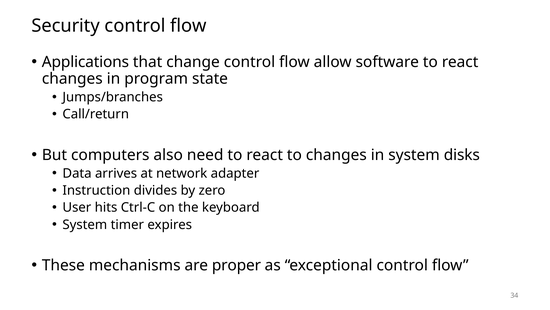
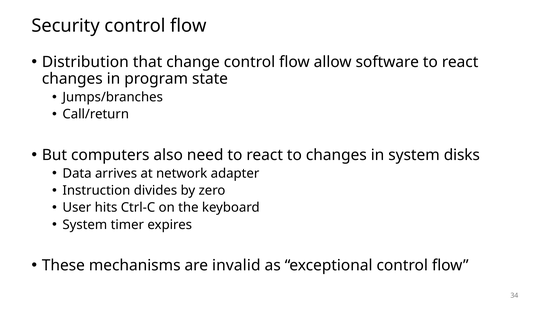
Applications: Applications -> Distribution
proper: proper -> invalid
